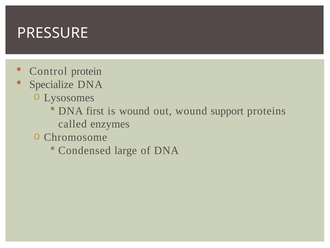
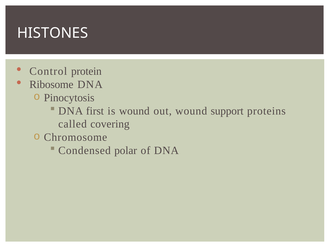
PRESSURE: PRESSURE -> HISTONES
Specialize: Specialize -> Ribosome
Lysosomes: Lysosomes -> Pinocytosis
enzymes: enzymes -> covering
large: large -> polar
